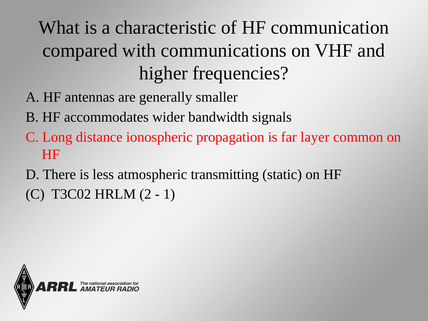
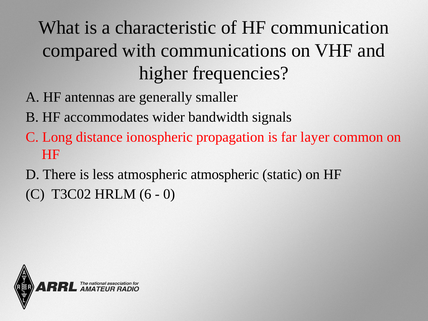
atmospheric transmitting: transmitting -> atmospheric
2: 2 -> 6
1: 1 -> 0
